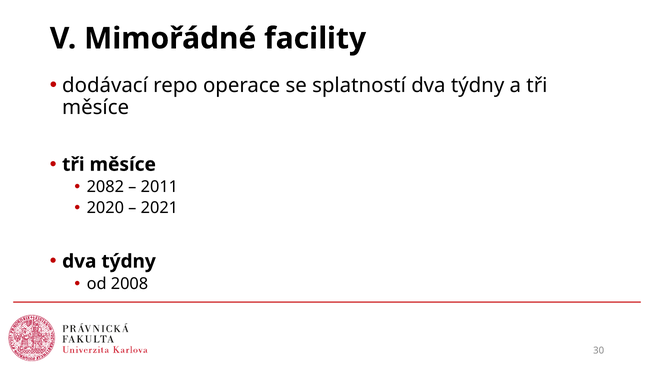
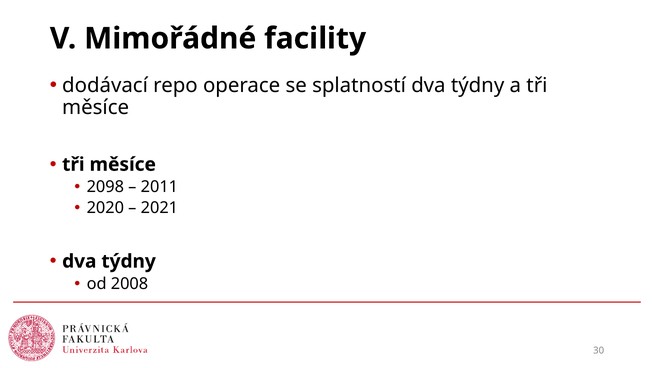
2082: 2082 -> 2098
